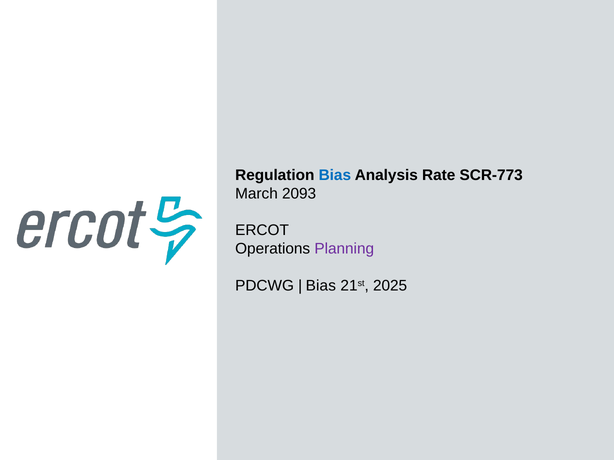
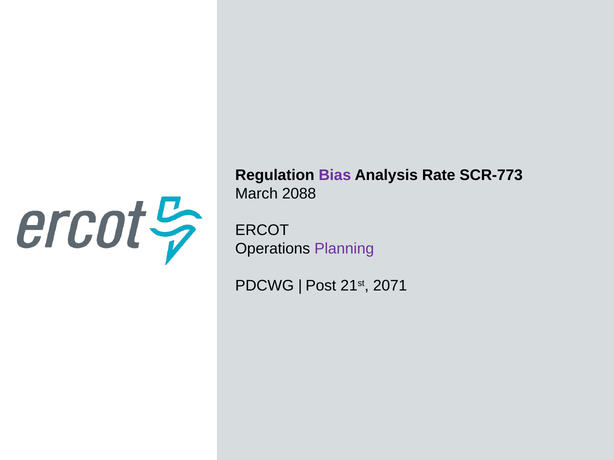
Bias at (335, 175) colour: blue -> purple
2093: 2093 -> 2088
Bias at (321, 286): Bias -> Post
2025: 2025 -> 2071
